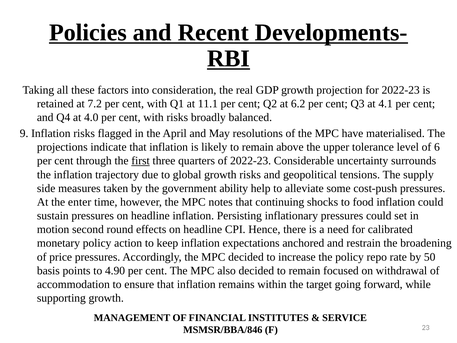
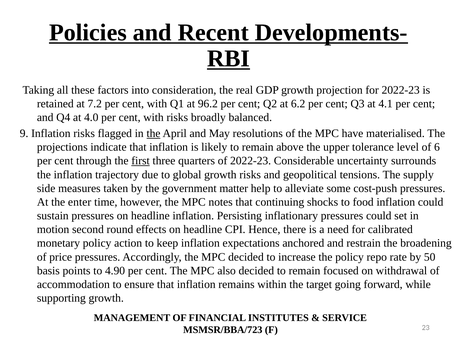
11.1: 11.1 -> 96.2
the at (153, 133) underline: none -> present
ability: ability -> matter
MSMSR/BBA/846: MSMSR/BBA/846 -> MSMSR/BBA/723
